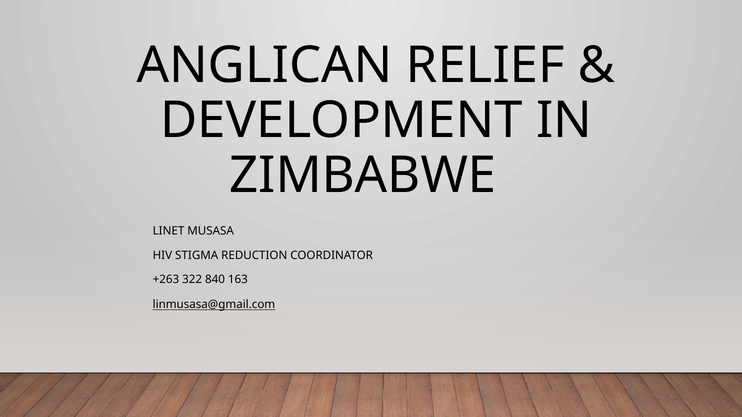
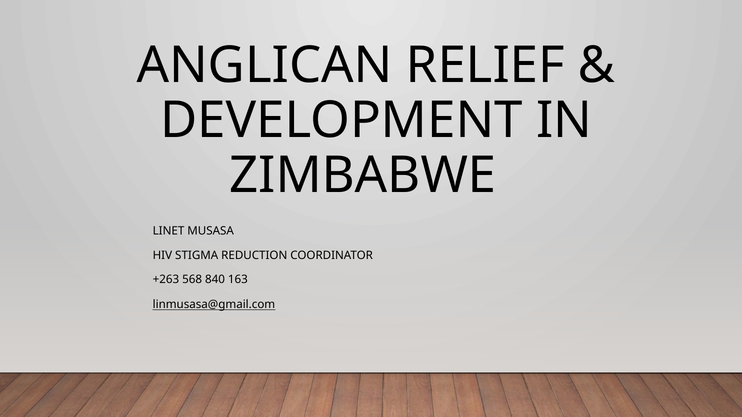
322: 322 -> 568
